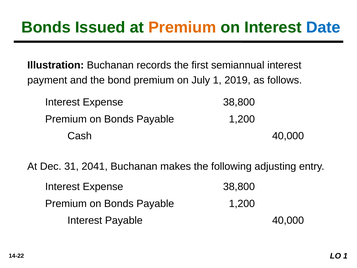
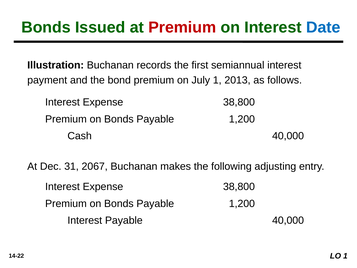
Premium at (182, 27) colour: orange -> red
2019: 2019 -> 2013
2041: 2041 -> 2067
